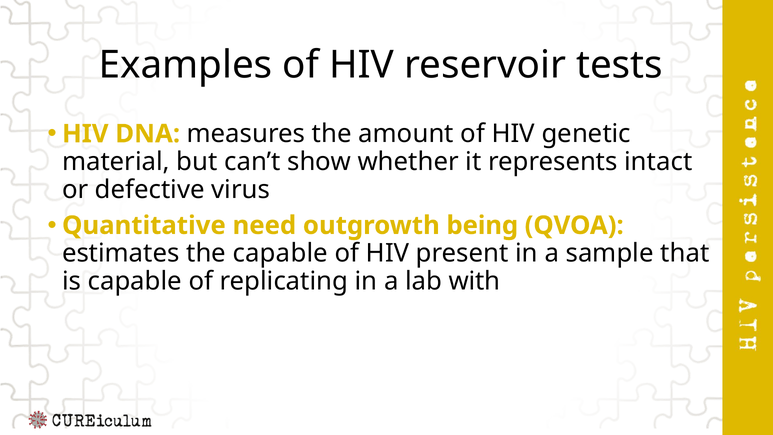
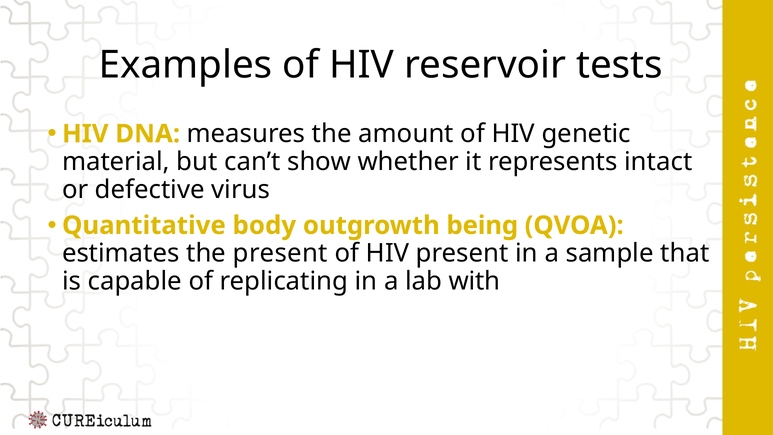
need: need -> body
the capable: capable -> present
